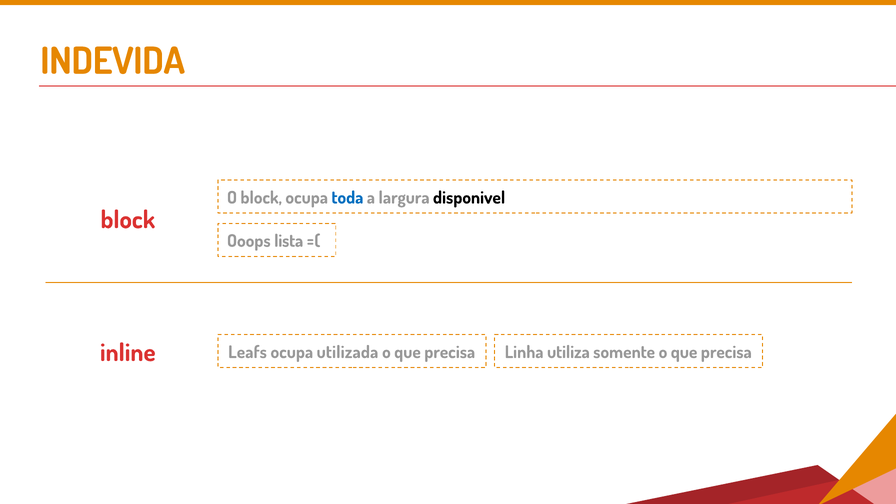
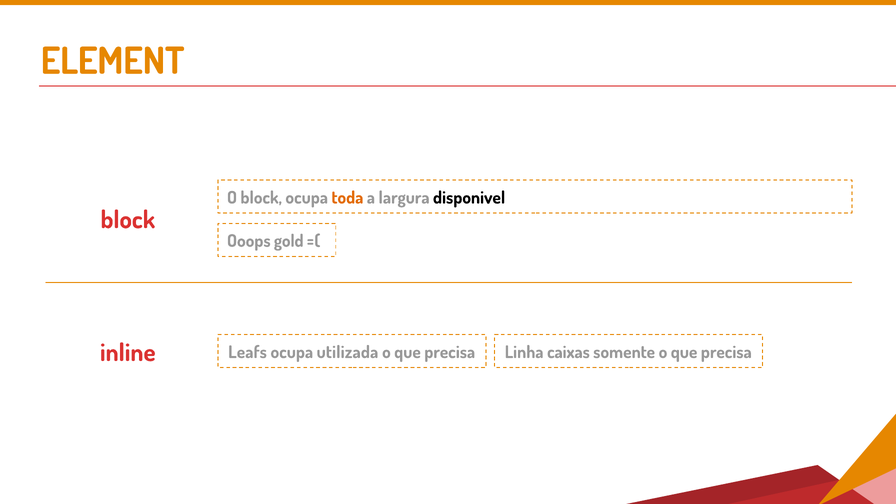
INDEVIDA: INDEVIDA -> ELEMENT
toda colour: blue -> orange
lista: lista -> gold
utiliza: utiliza -> caixas
